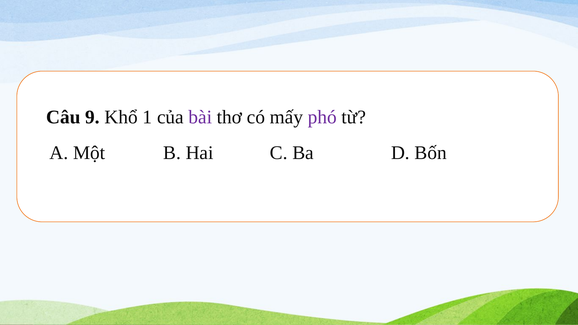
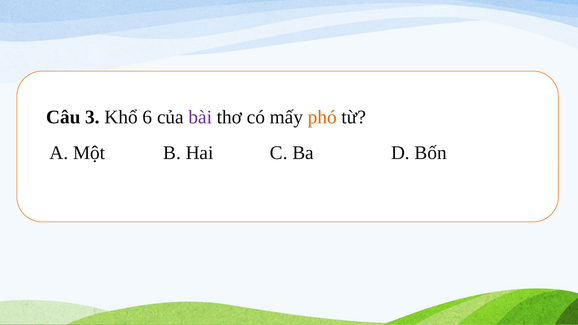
9: 9 -> 3
1: 1 -> 6
phó colour: purple -> orange
